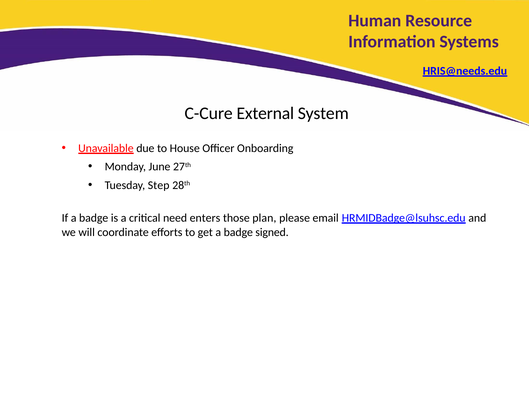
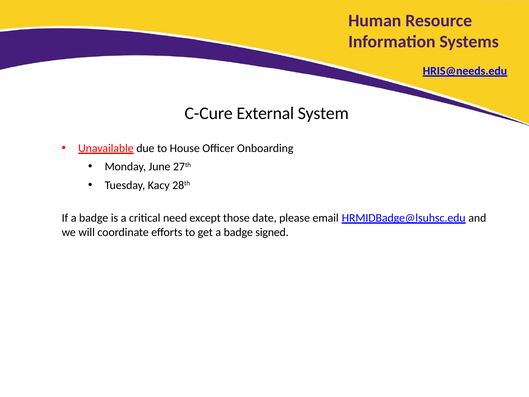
Step: Step -> Kacy
enters: enters -> except
plan: plan -> date
